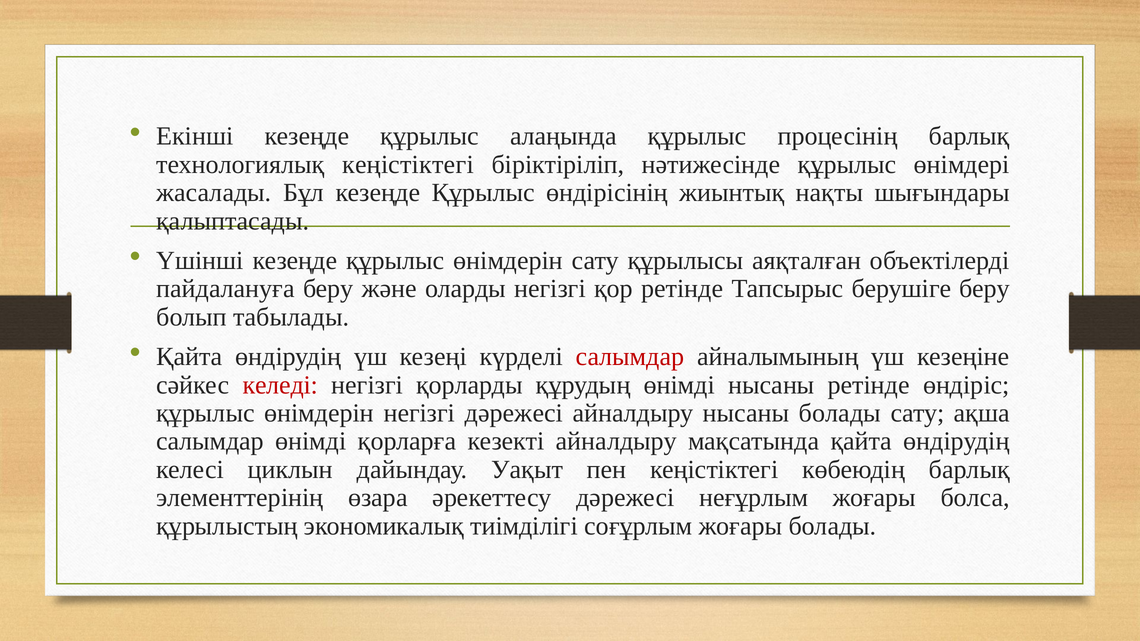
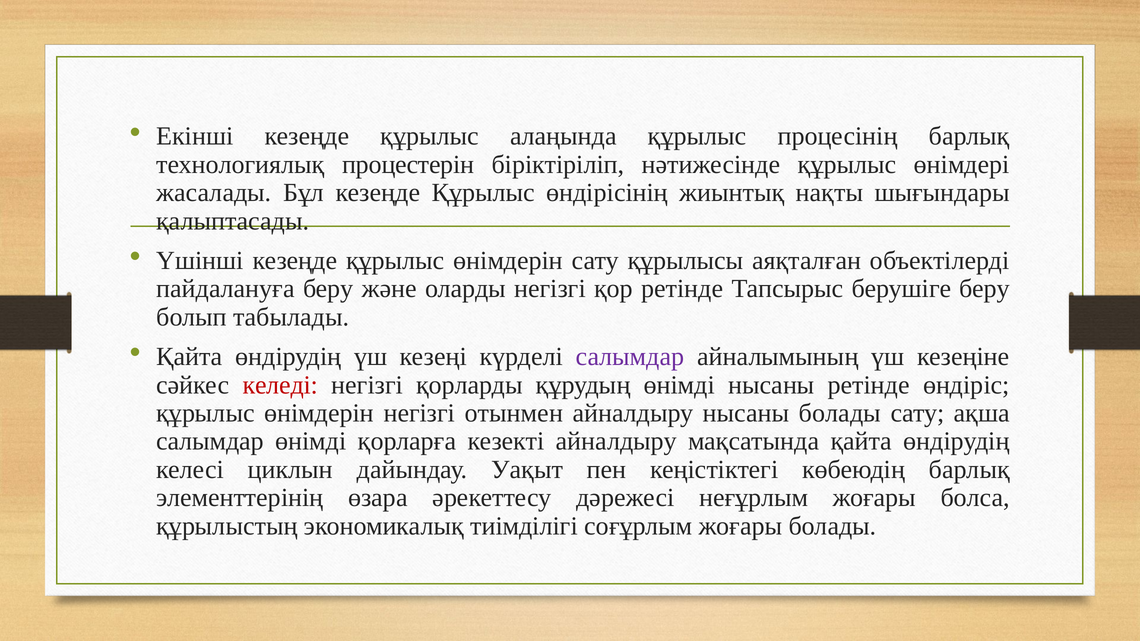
технологиялық кеңістіктегі: кеңістіктегі -> процестерін
салымдар at (630, 357) colour: red -> purple
негізгі дәрежесі: дәрежесі -> отынмен
